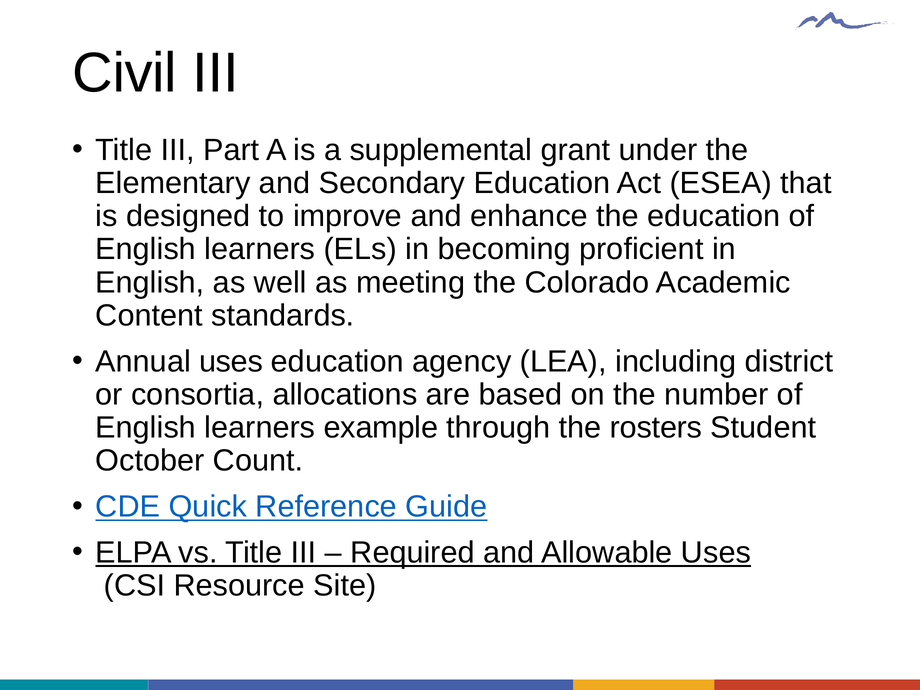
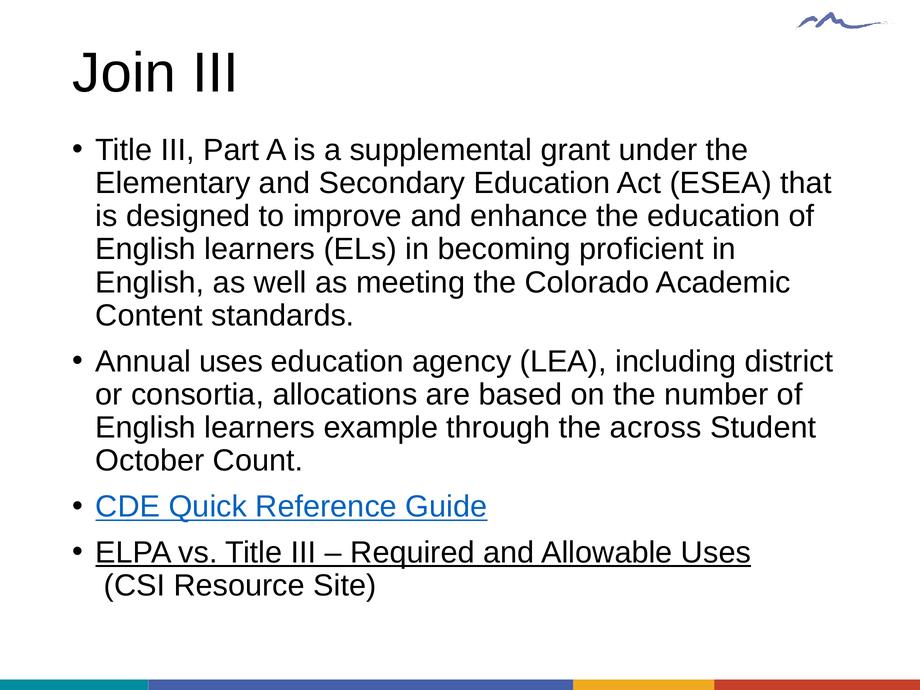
Civil: Civil -> Join
rosters: rosters -> across
